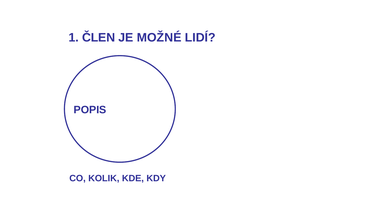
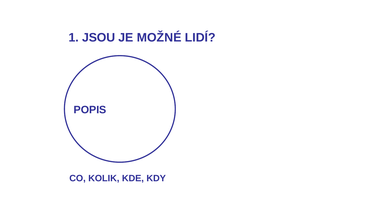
ČLEN: ČLEN -> JSOU
